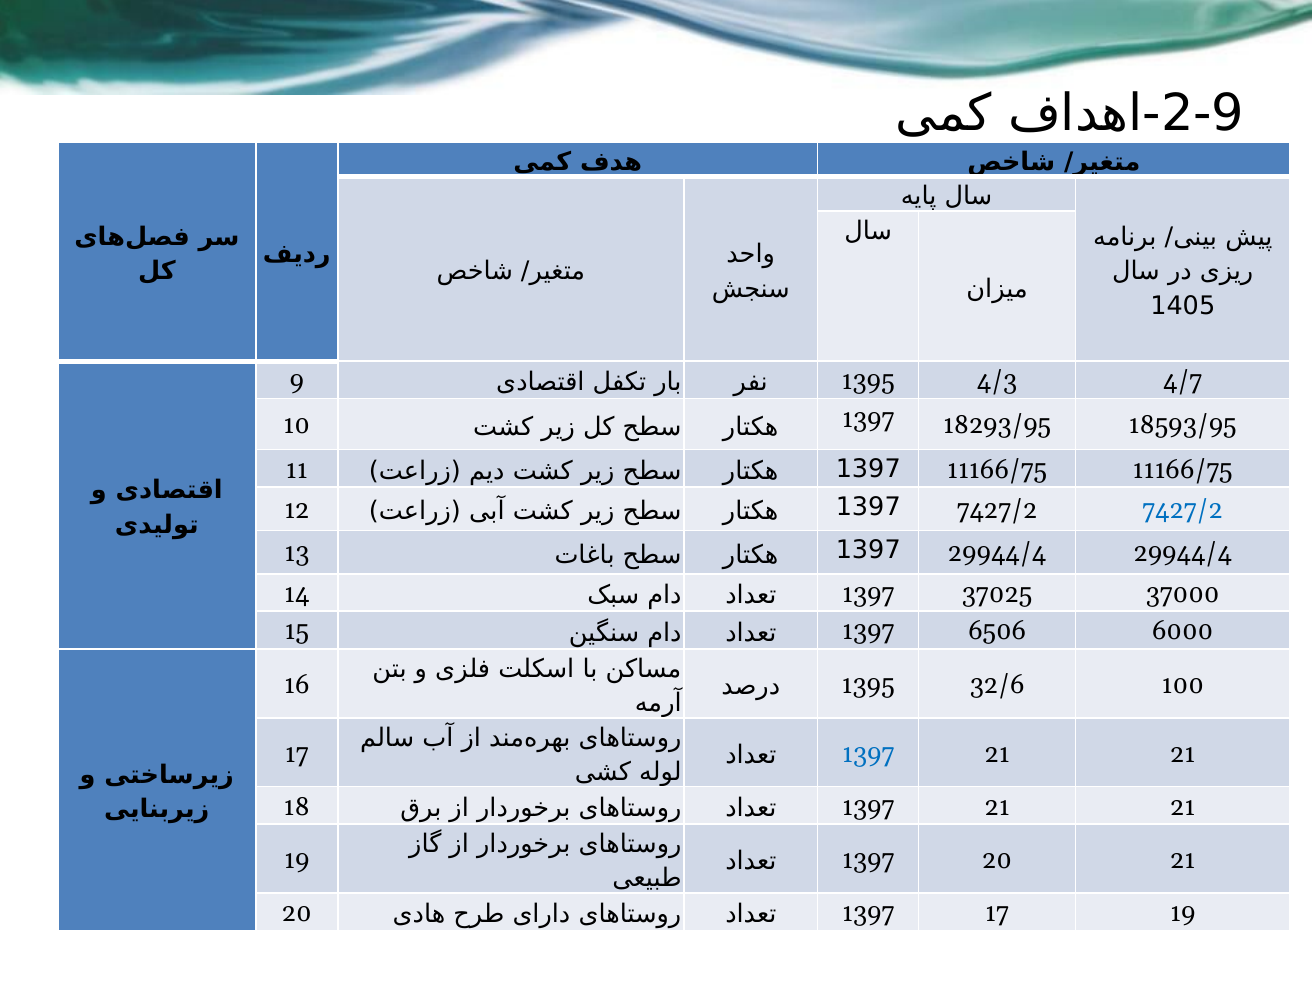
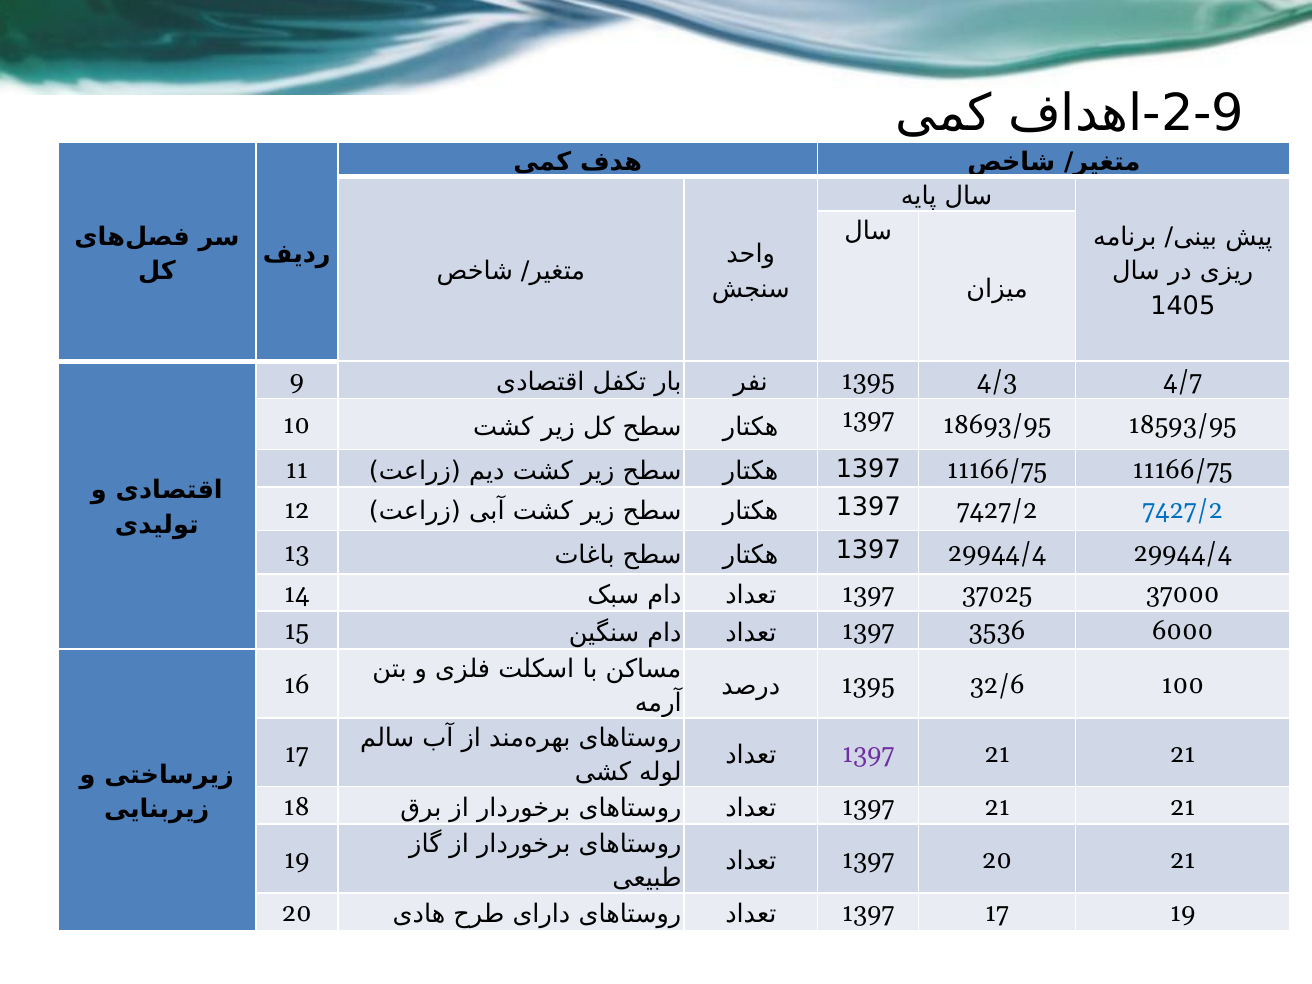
18293/95: 18293/95 -> 18693/95
6506: 6506 -> 3536
1397 at (868, 754) colour: blue -> purple
